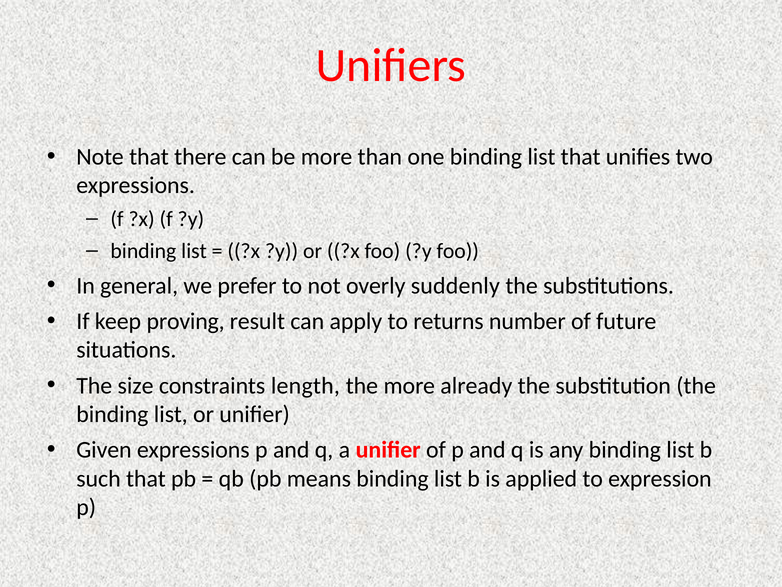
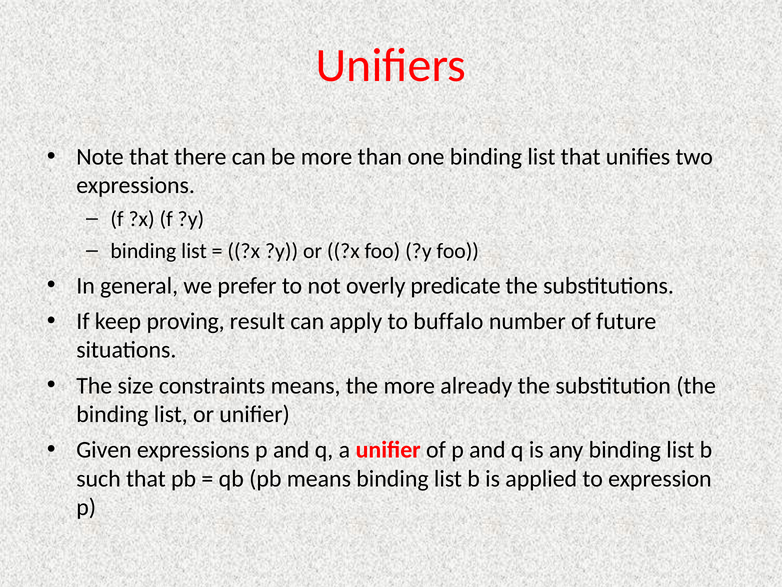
suddenly: suddenly -> predicate
returns: returns -> buffalo
constraints length: length -> means
